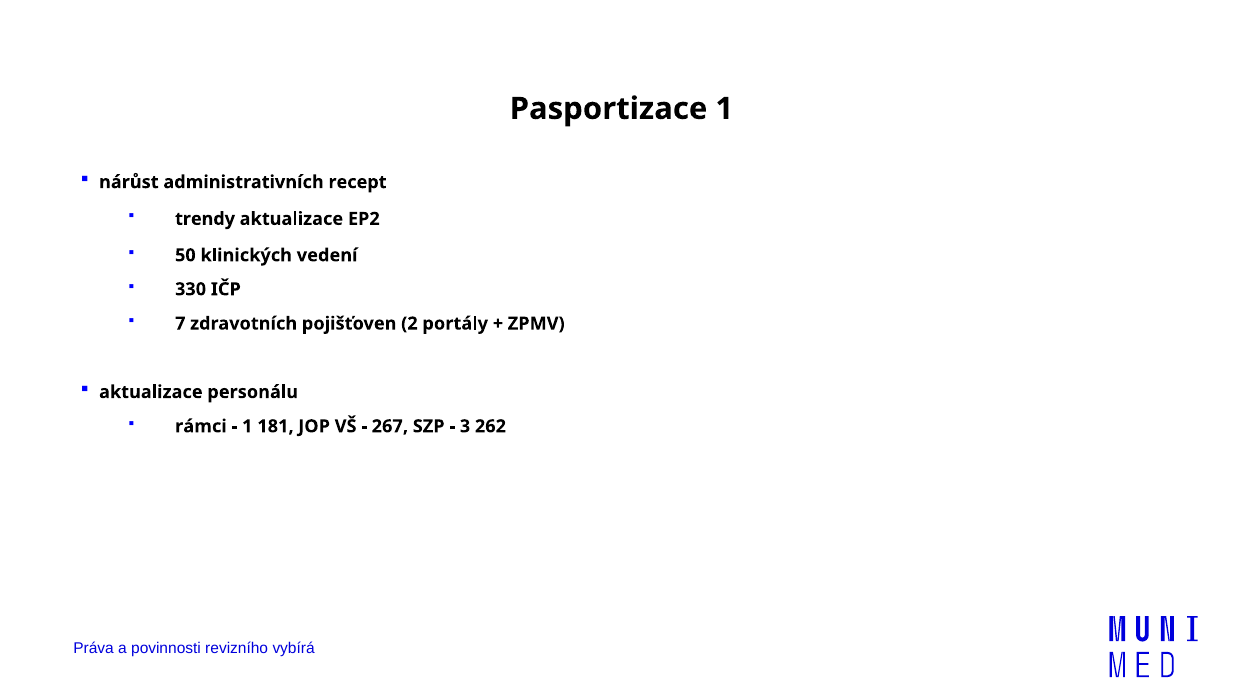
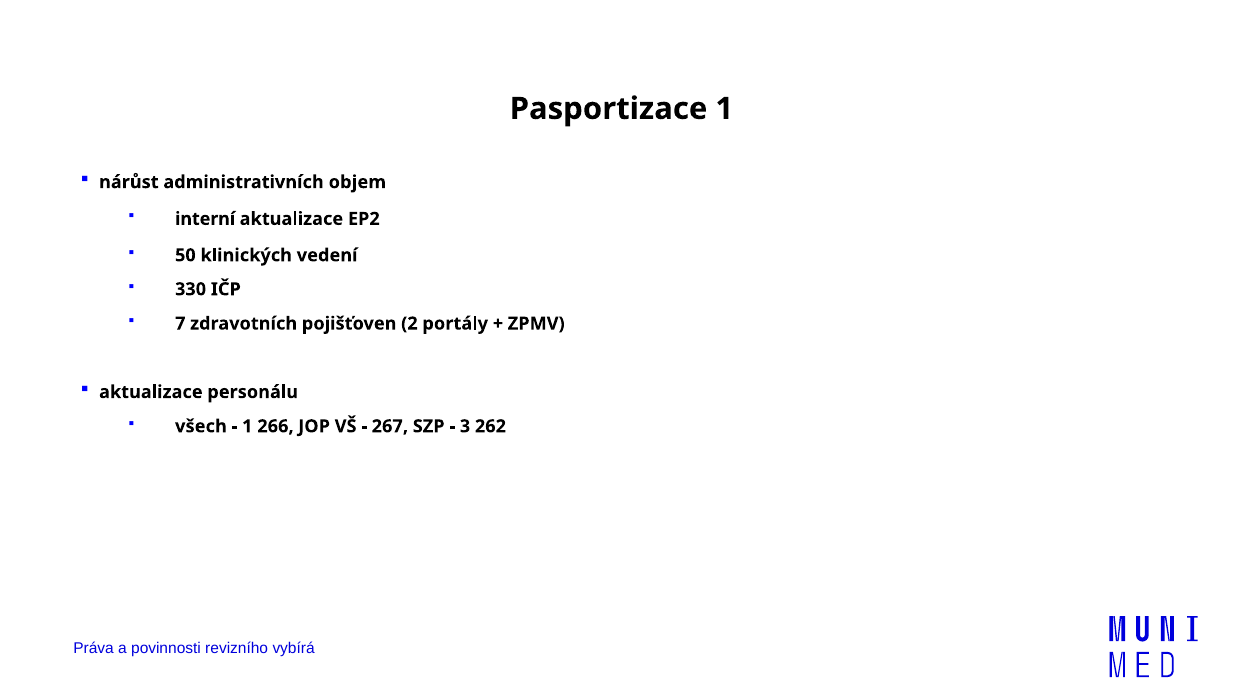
recept: recept -> objem
trendy: trendy -> interní
rámci: rámci -> všech
181: 181 -> 266
